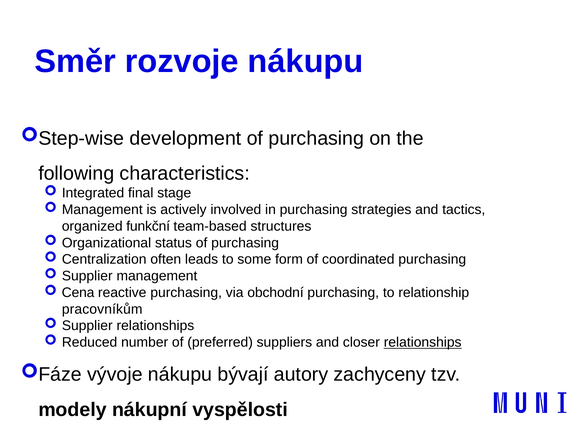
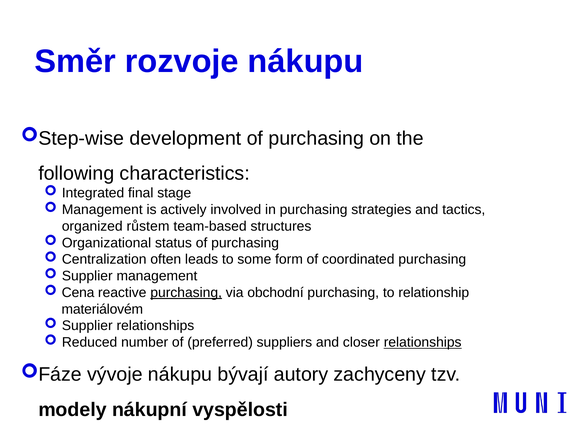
funkční: funkční -> růstem
purchasing at (186, 293) underline: none -> present
pracovníkům: pracovníkům -> materiálovém
